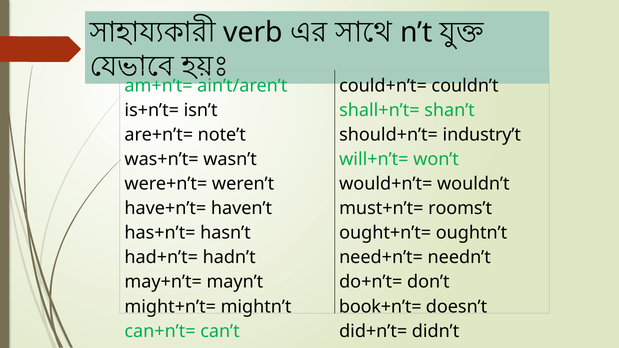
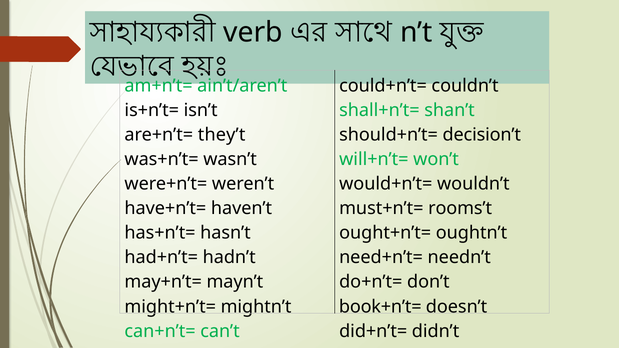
note’t: note’t -> they’t
industry’t: industry’t -> decision’t
